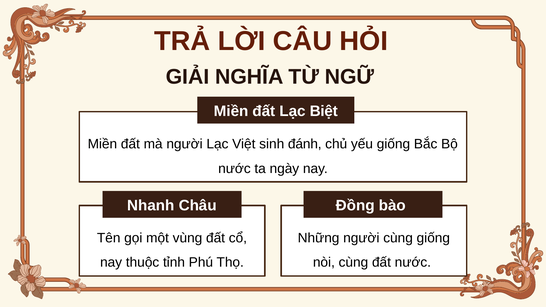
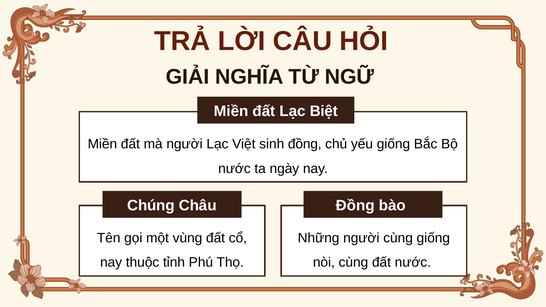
sinh đánh: đánh -> đồng
Nhanh: Nhanh -> Chúng
